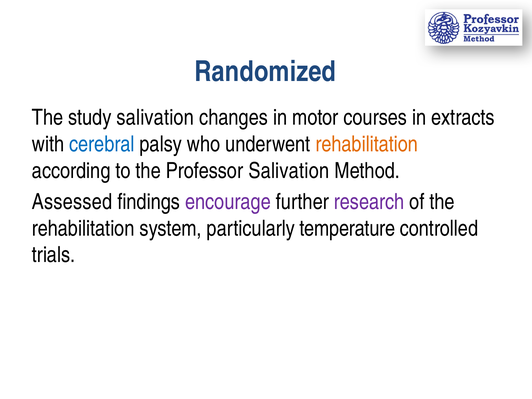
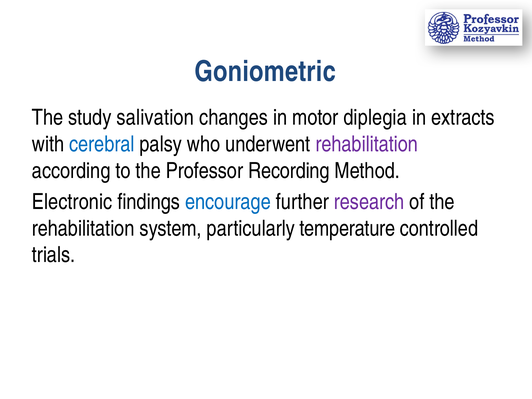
Randomized: Randomized -> Goniometric
courses: courses -> diplegia
rehabilitation at (367, 144) colour: orange -> purple
Professor Salivation: Salivation -> Recording
Assessed: Assessed -> Electronic
encourage colour: purple -> blue
